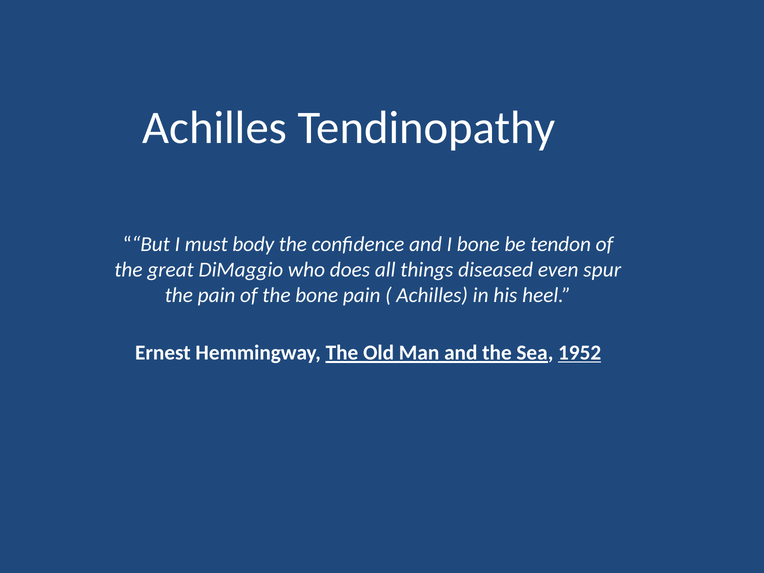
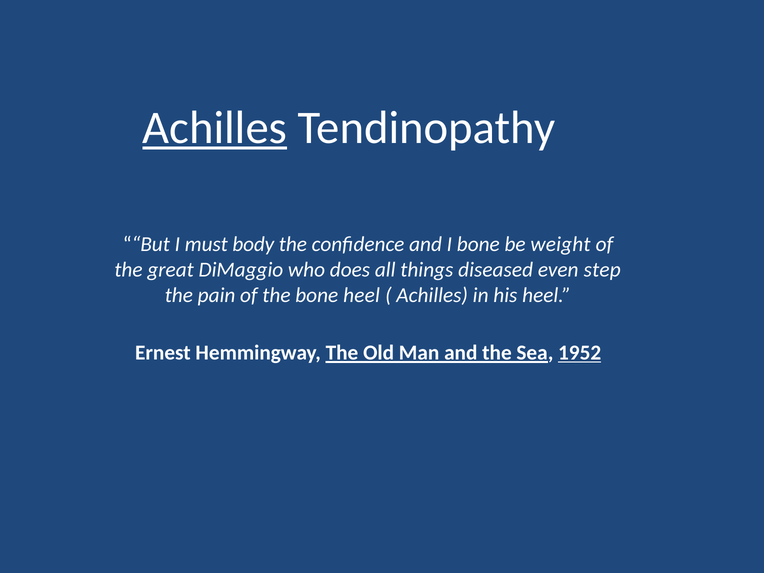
Achilles at (215, 128) underline: none -> present
tendon: tendon -> weight
spur: spur -> step
bone pain: pain -> heel
